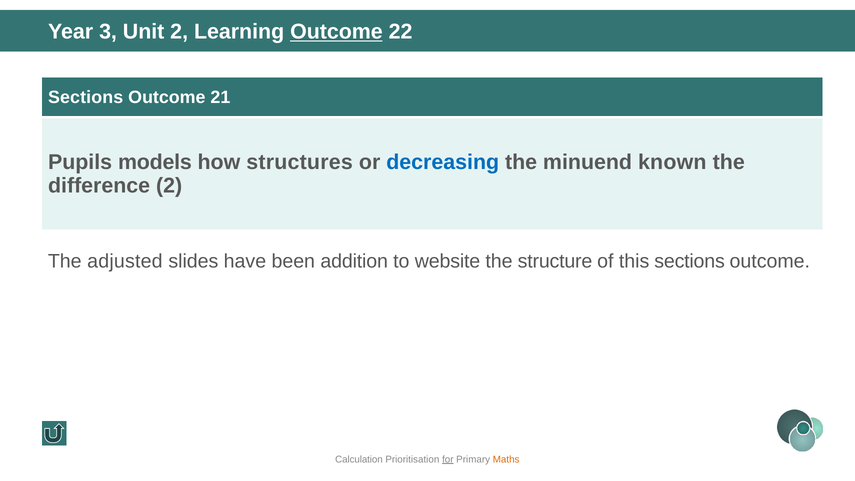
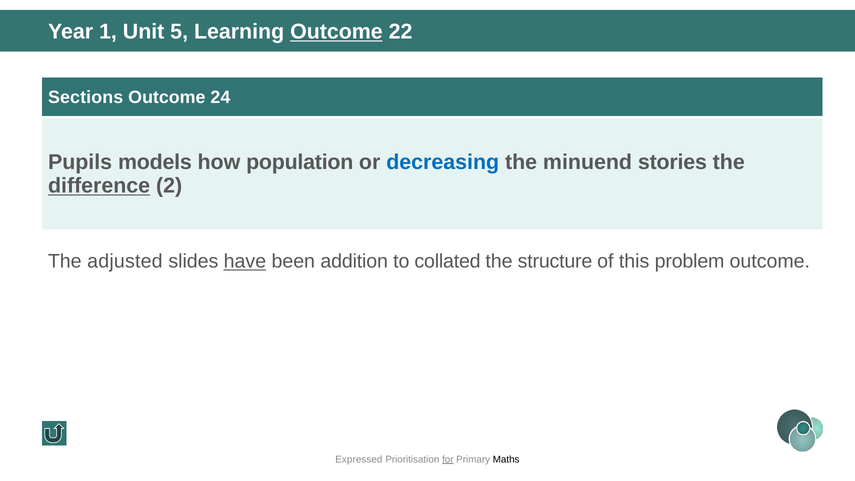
3: 3 -> 1
Unit 2: 2 -> 5
21: 21 -> 24
structures: structures -> population
known: known -> stories
difference underline: none -> present
have underline: none -> present
website: website -> collated
this sections: sections -> problem
Calculation: Calculation -> Expressed
Maths colour: orange -> black
